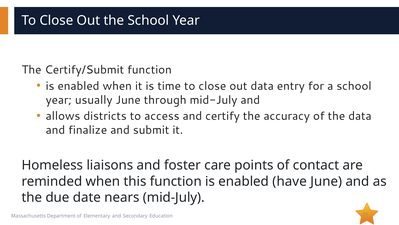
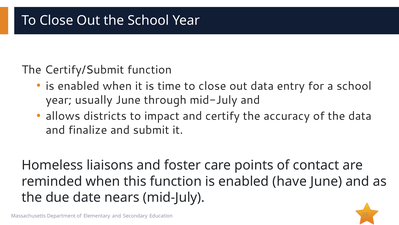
access: access -> impact
